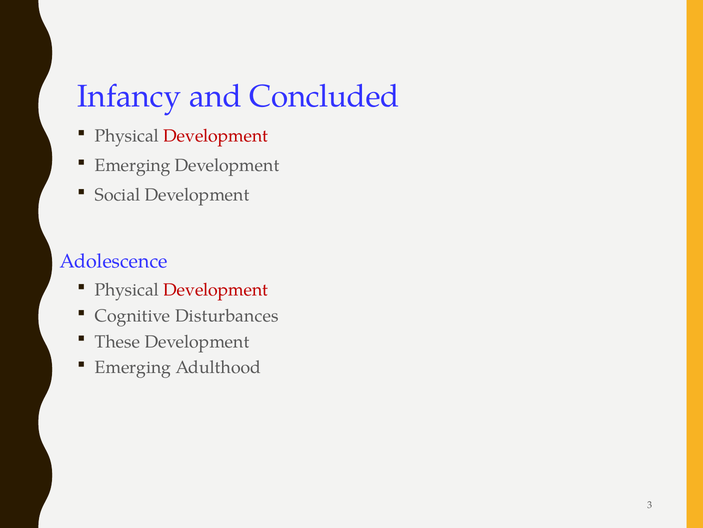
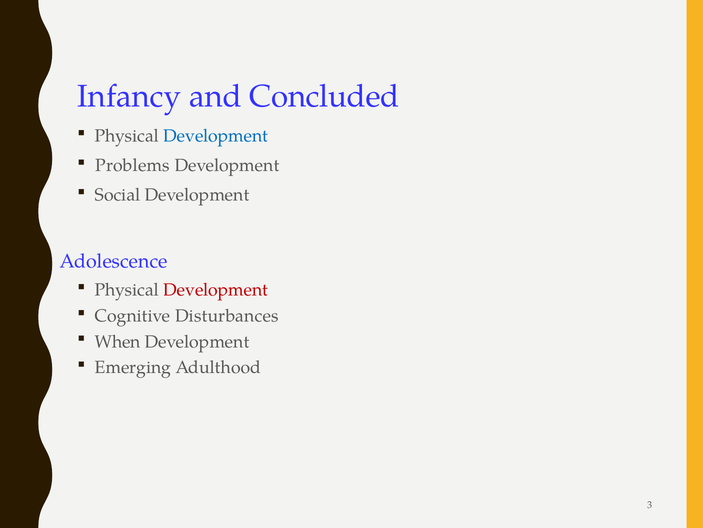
Development at (216, 136) colour: red -> blue
Emerging at (133, 165): Emerging -> Problems
These: These -> When
